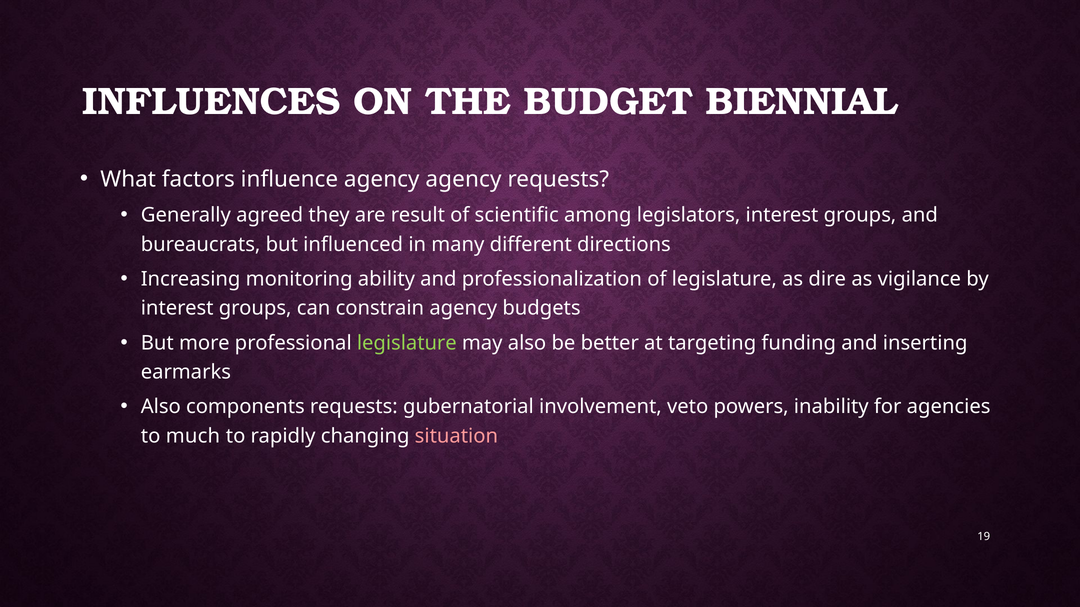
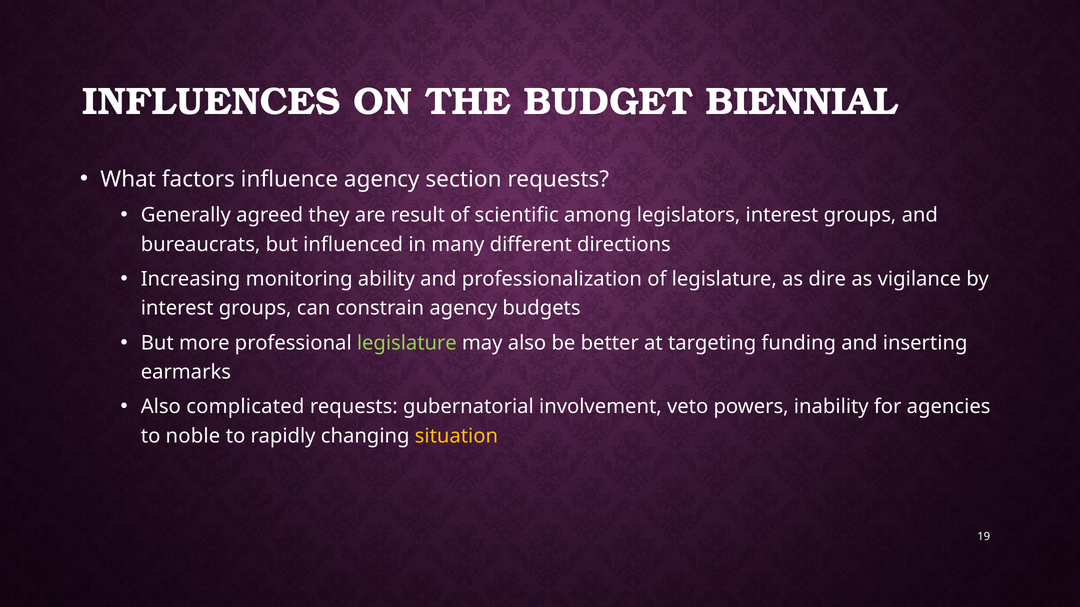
agency agency: agency -> section
components: components -> complicated
much: much -> noble
situation colour: pink -> yellow
